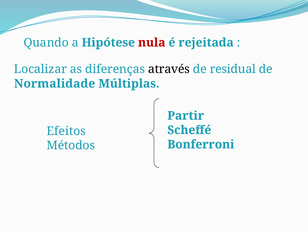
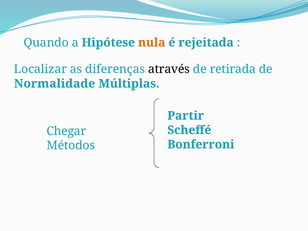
nula colour: red -> orange
residual: residual -> retirada
Efeitos: Efeitos -> Chegar
